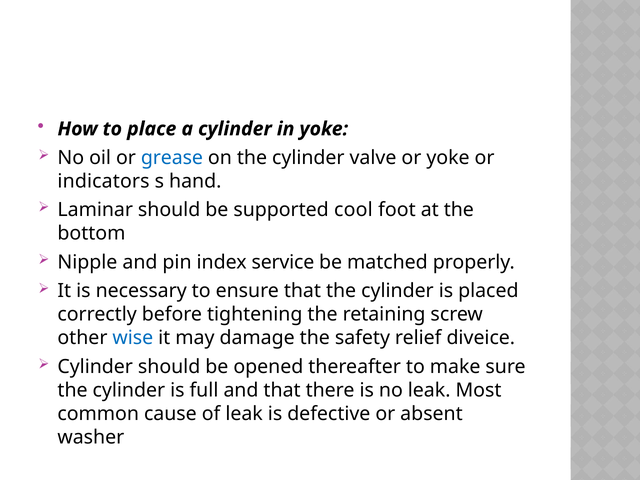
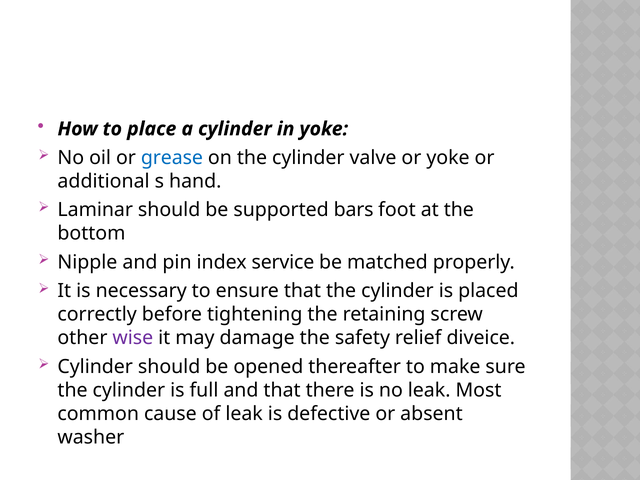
indicators: indicators -> additional
cool: cool -> bars
wise colour: blue -> purple
